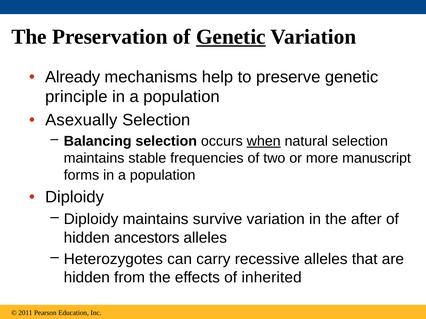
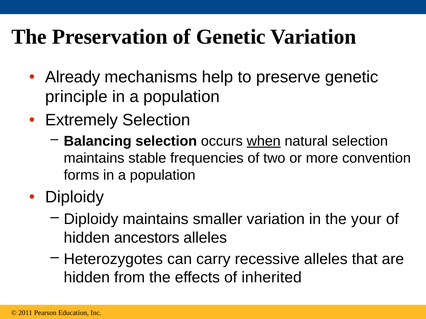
Genetic at (231, 37) underline: present -> none
Asexually: Asexually -> Extremely
manuscript: manuscript -> convention
survive: survive -> smaller
after: after -> your
